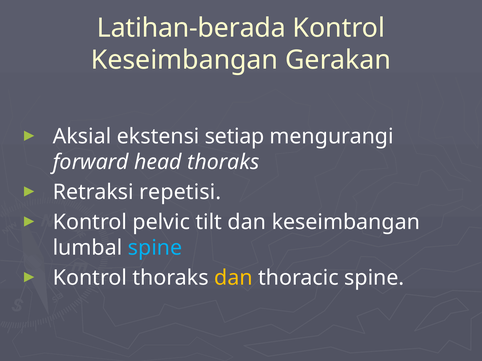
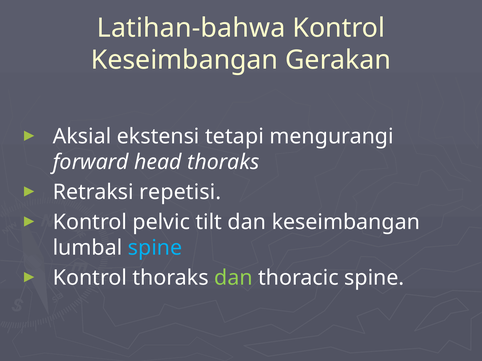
Latihan-berada: Latihan-berada -> Latihan-bahwa
setiap: setiap -> tetapi
dan at (233, 278) colour: yellow -> light green
